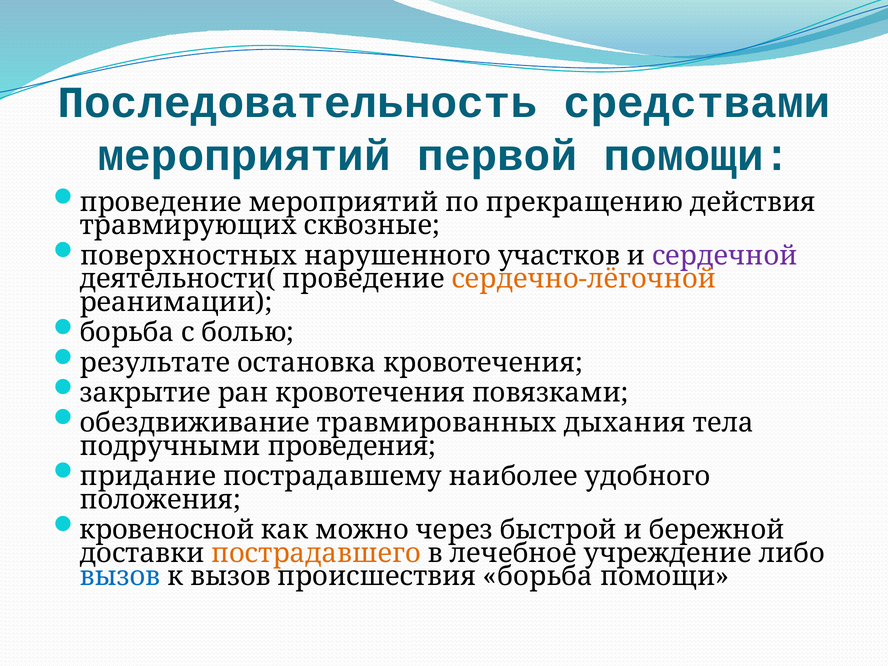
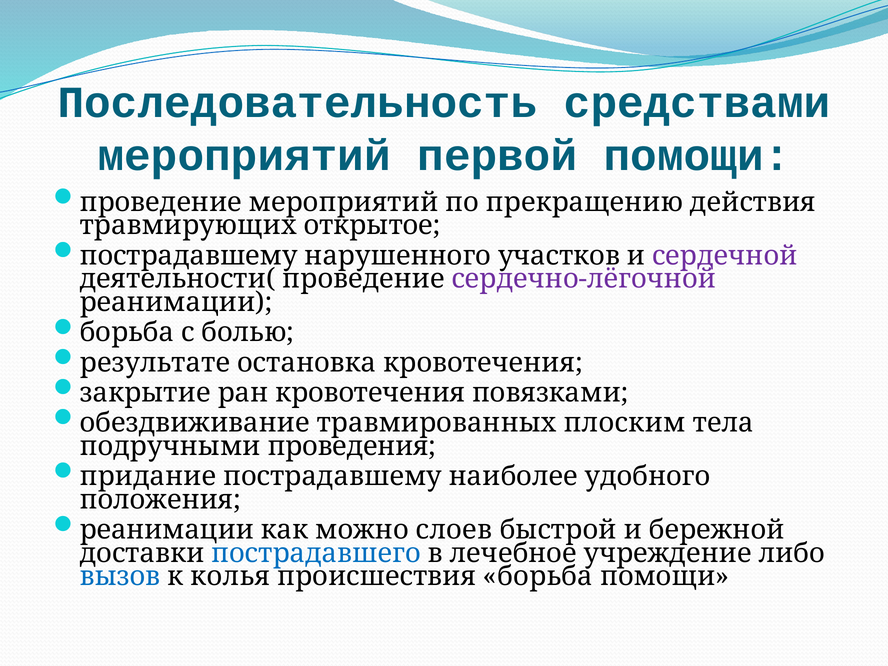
сквозные: сквозные -> открытое
поверхностных at (189, 256): поверхностных -> пострадавшему
сердечно-лёгочной colour: orange -> purple
дыхания: дыхания -> плоским
кровеносной at (167, 530): кровеносной -> реанимации
через: через -> слоев
пострадавшего colour: orange -> blue
к вызов: вызов -> колья
